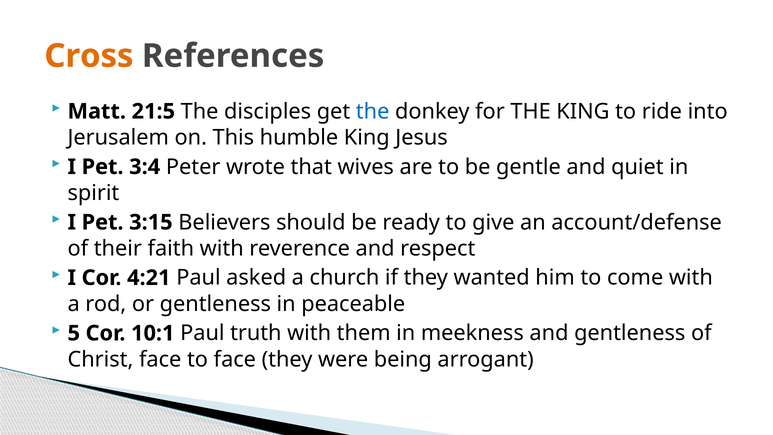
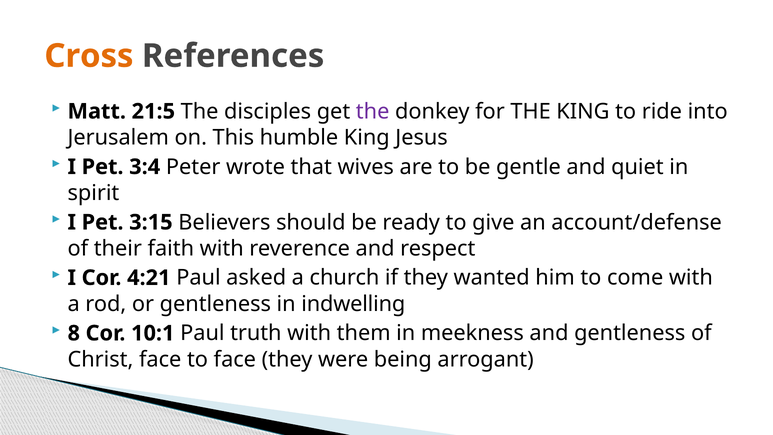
the at (373, 111) colour: blue -> purple
peaceable: peaceable -> indwelling
5: 5 -> 8
